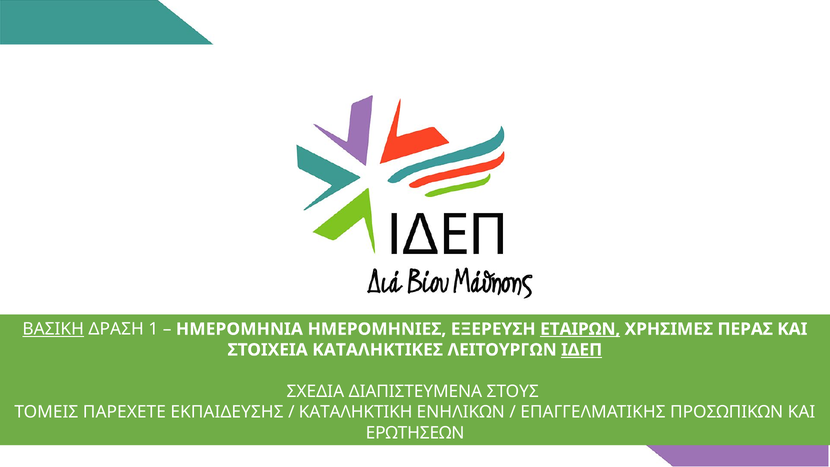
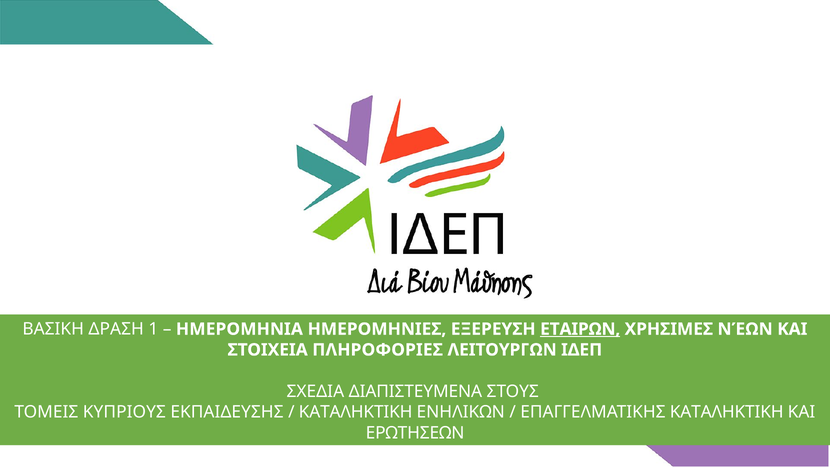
ΒΑΣΙΚΗ underline: present -> none
ΠΕΡΑΣ: ΠΕΡΑΣ -> ΝΈΩΝ
ΚΑΤΑΛΗΚΤΙΚΕΣ: ΚΑΤΑΛΗΚΤΙΚΕΣ -> ΠΛΗΡΟΦΟΡΙΕΣ
ΙΔΕΠ underline: present -> none
ΠΑΡΕΧΕΤΕ: ΠΑΡΕΧΕΤΕ -> ΚΥΠΡΙΟΥΣ
ΕΠΑΓΓΕΛΜΑΤΙΚΗΣ ΠΡΟΣΩΠΙΚΩΝ: ΠΡΟΣΩΠΙΚΩΝ -> ΚΑΤΑΛΗΚΤΙΚΗ
